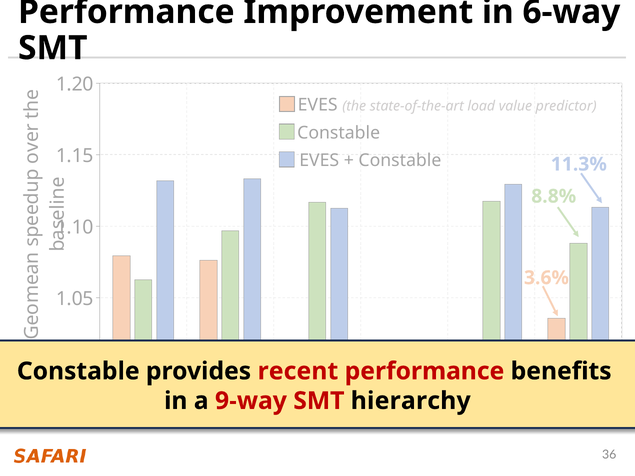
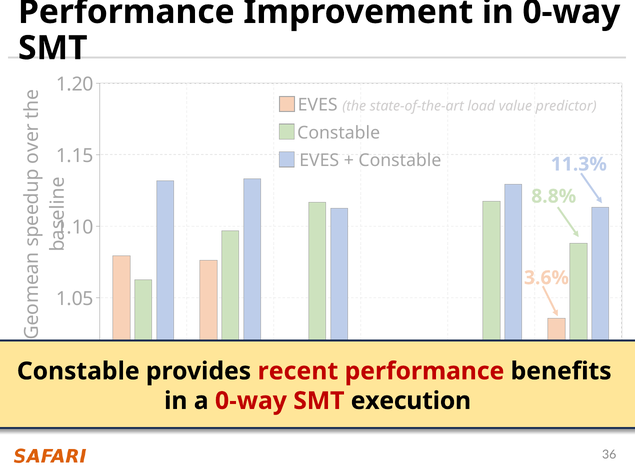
in 6-way: 6-way -> 0-way
a 9-way: 9-way -> 0-way
hierarchy: hierarchy -> execution
